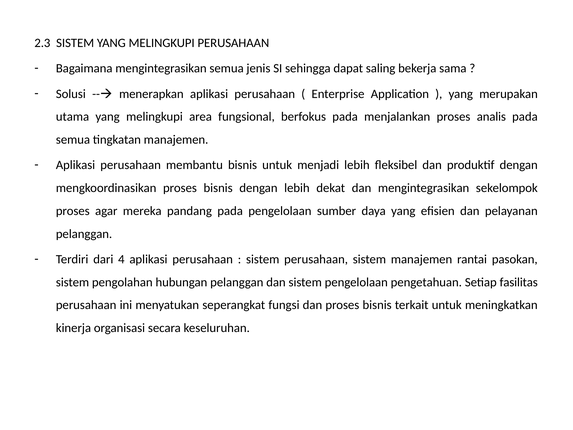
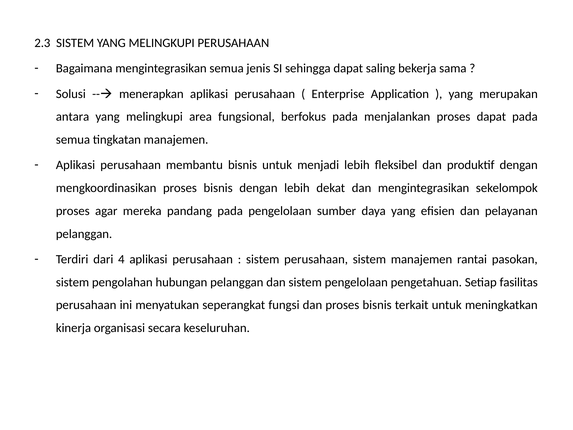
utama: utama -> antara
proses analis: analis -> dapat
